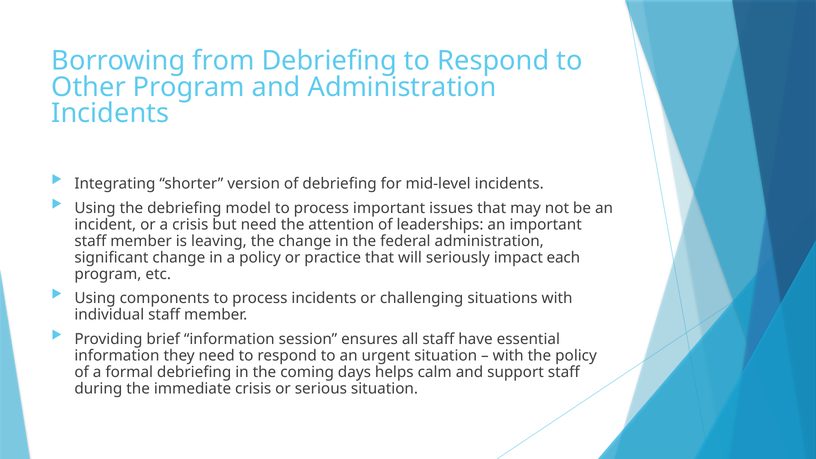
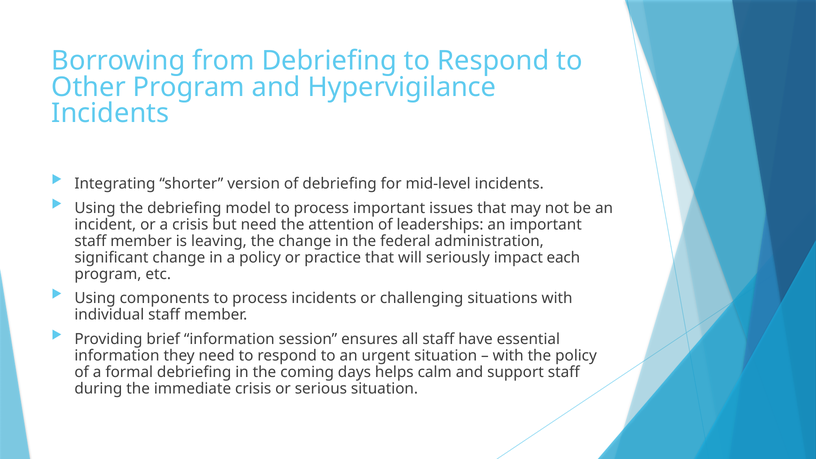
and Administration: Administration -> Hypervigilance
